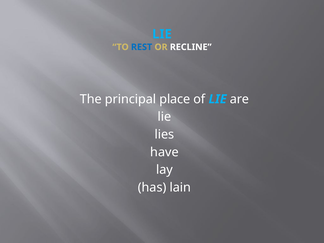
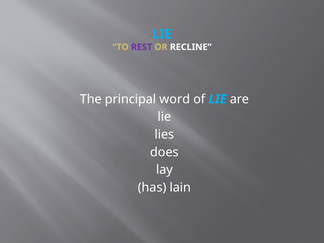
REST colour: blue -> purple
place: place -> word
have: have -> does
